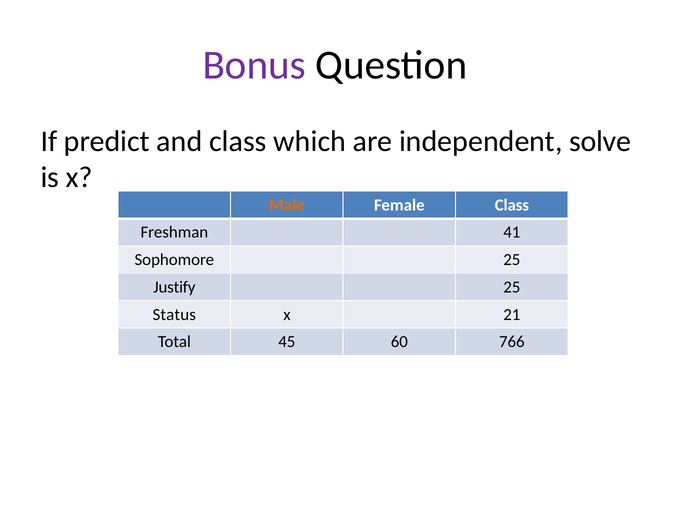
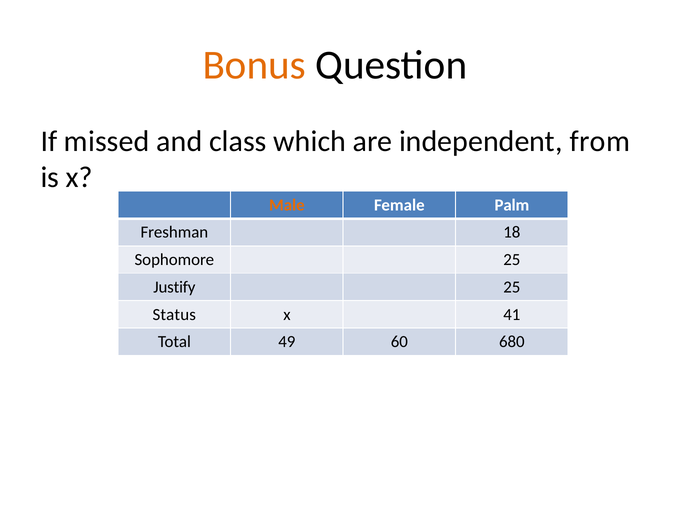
Bonus colour: purple -> orange
predict: predict -> missed
solve: solve -> from
Female Class: Class -> Palm
41: 41 -> 18
21: 21 -> 41
45: 45 -> 49
766: 766 -> 680
